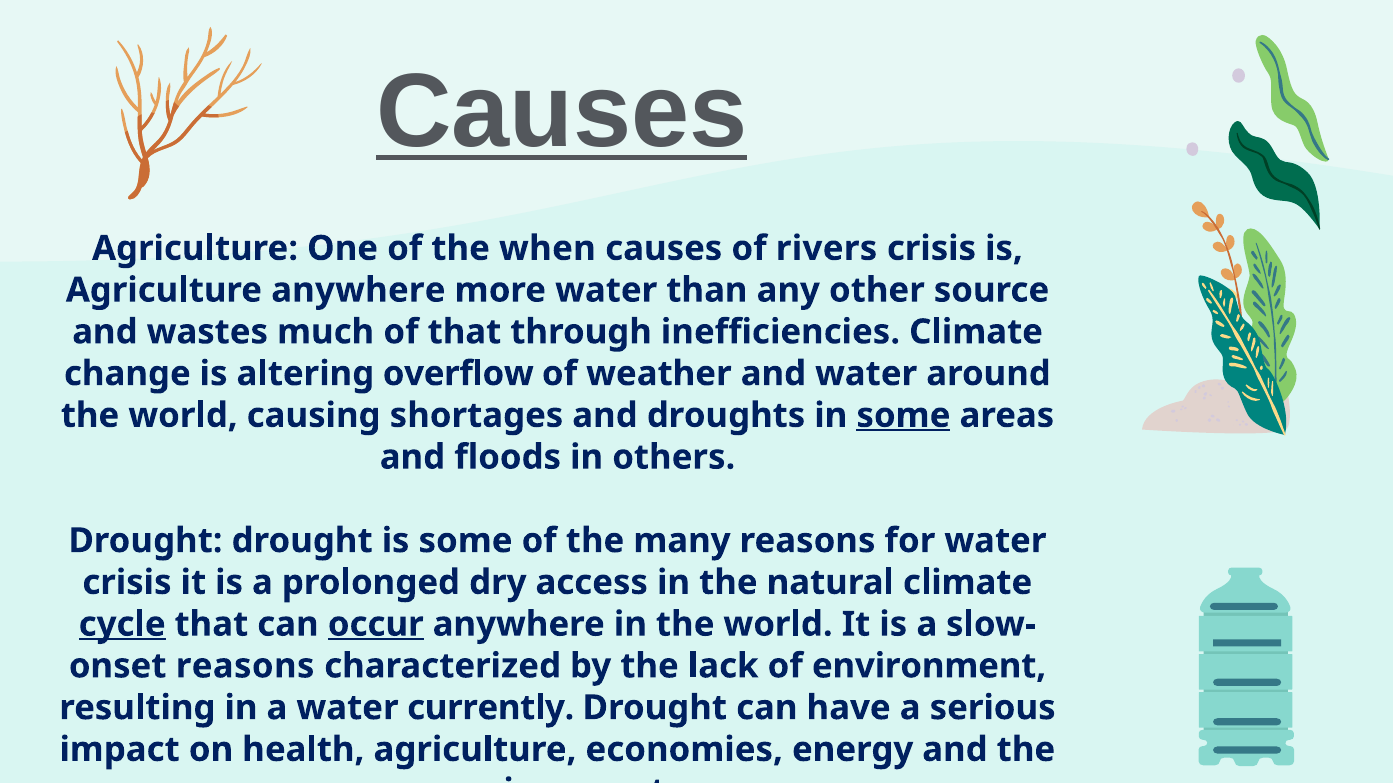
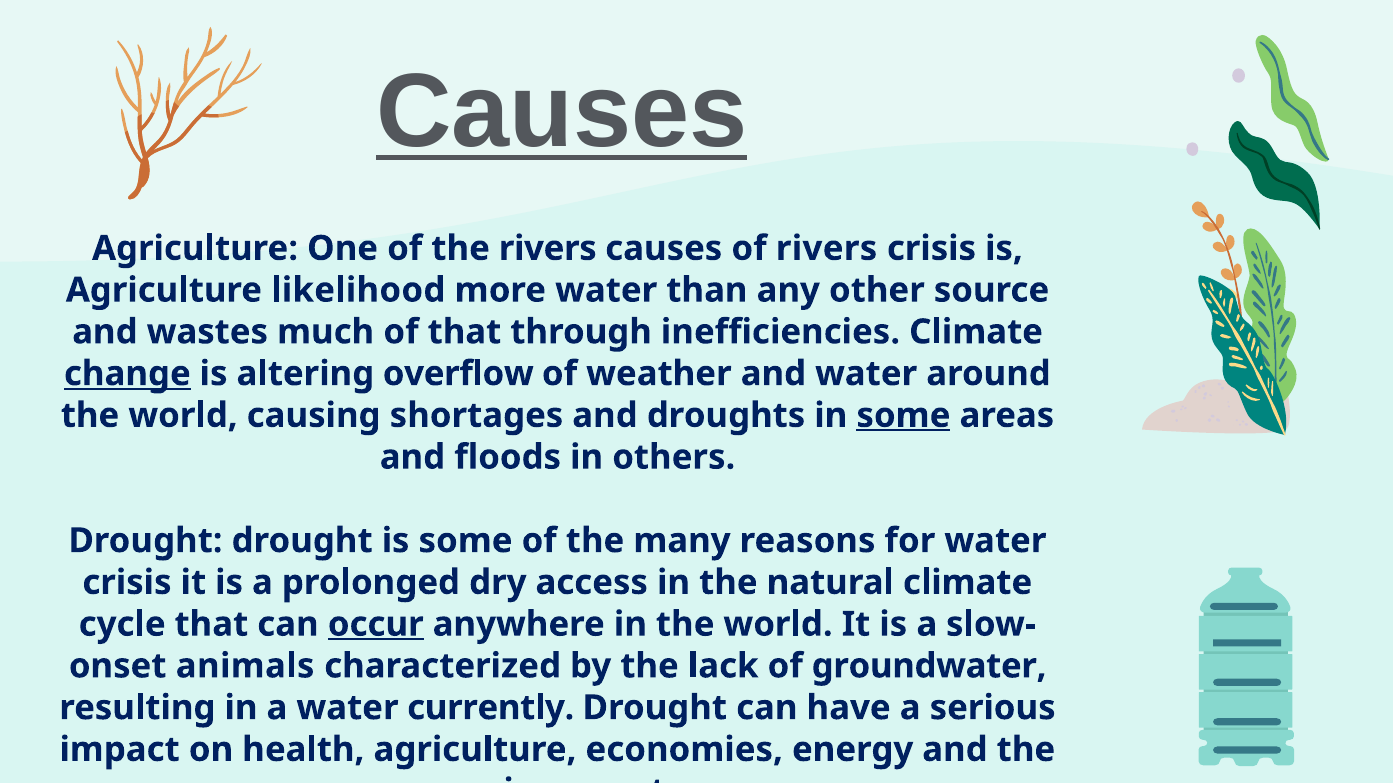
the when: when -> rivers
Agriculture anywhere: anywhere -> likelihood
change underline: none -> present
cycle underline: present -> none
reasons at (245, 666): reasons -> animals
of environment: environment -> groundwater
